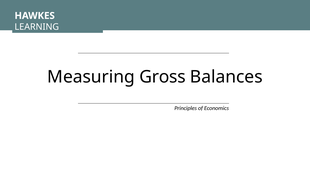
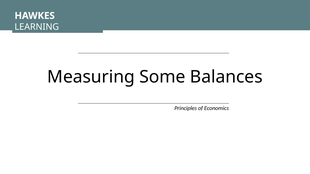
Gross: Gross -> Some
